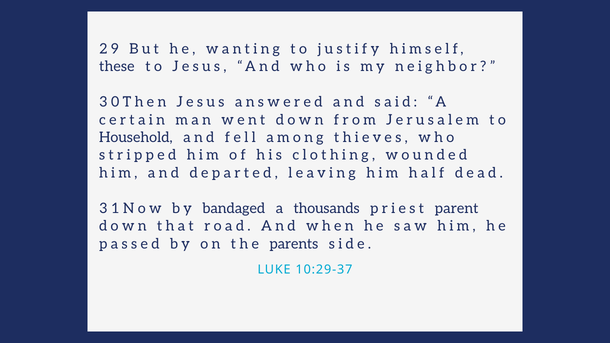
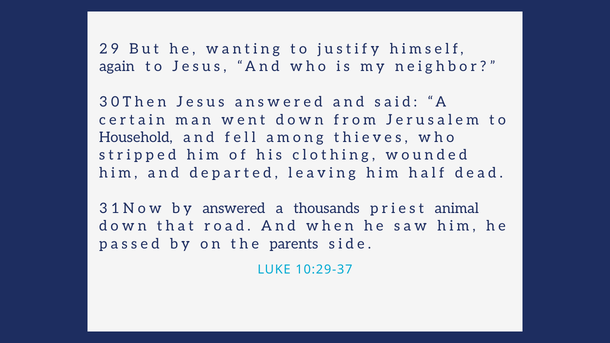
these: these -> again
by bandaged: bandaged -> answered
parent: parent -> animal
